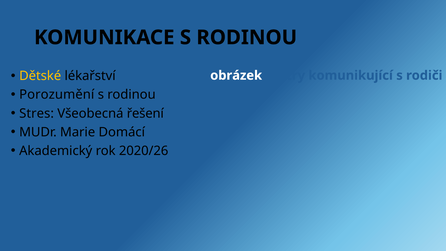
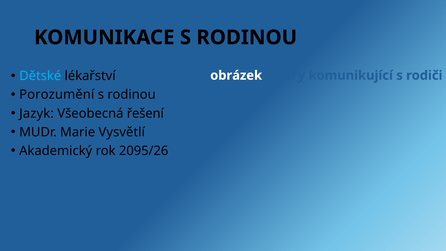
Dětské colour: yellow -> light blue
Stres: Stres -> Jazyk
Domácí: Domácí -> Vysvětlí
2020/26: 2020/26 -> 2095/26
